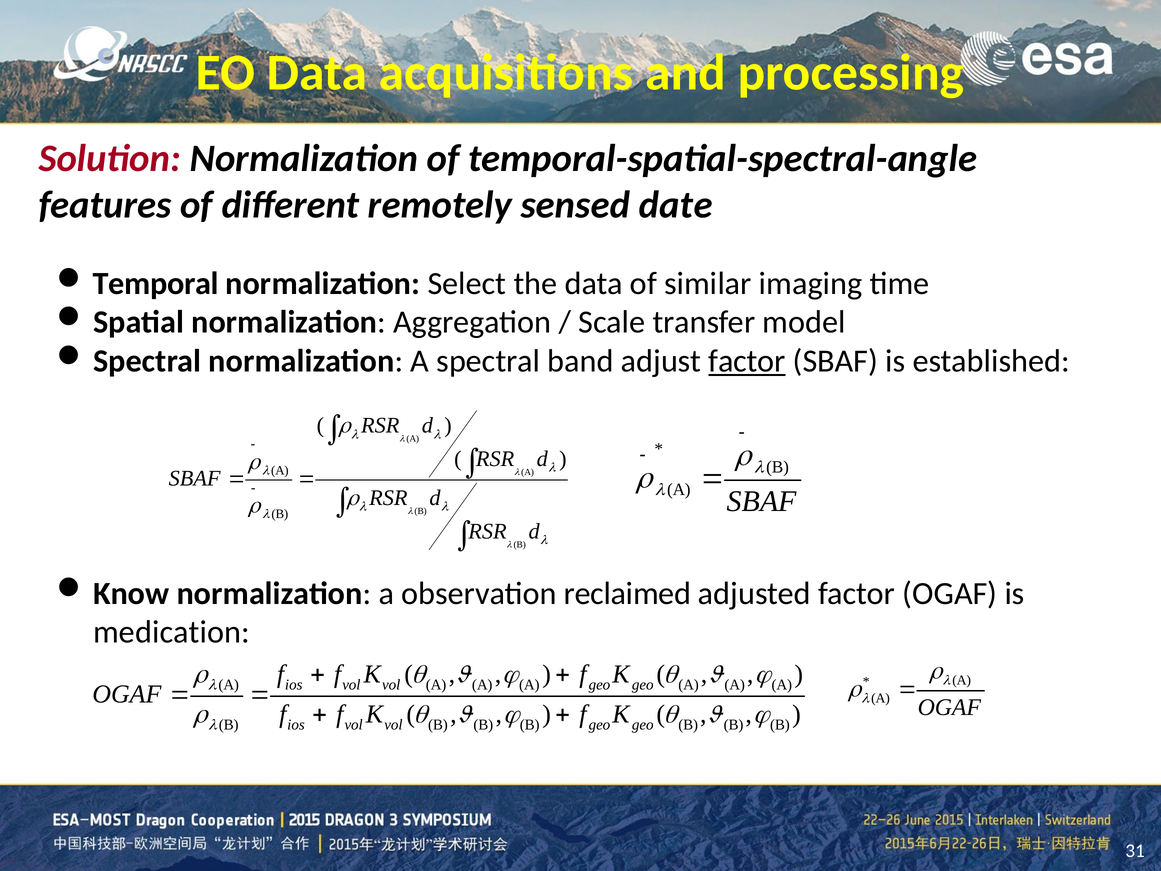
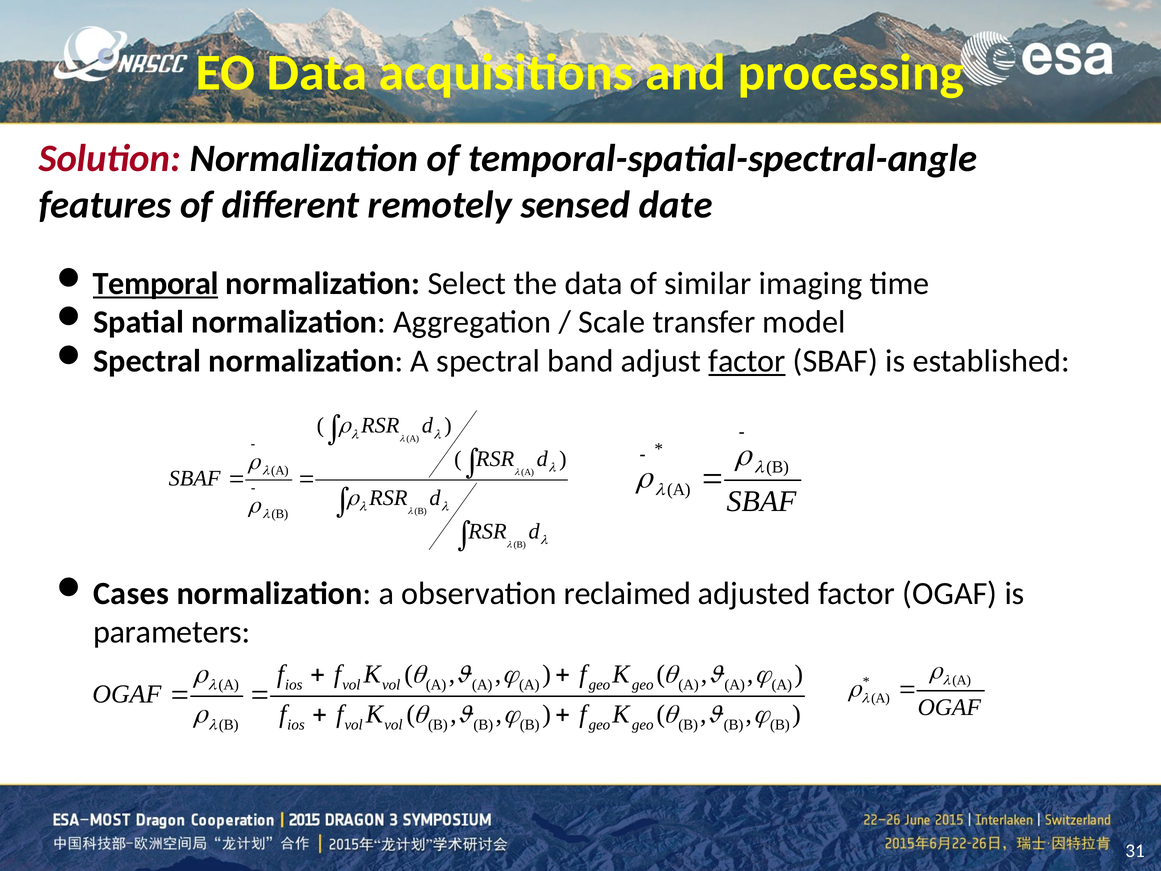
Temporal underline: none -> present
Know: Know -> Cases
medication: medication -> parameters
